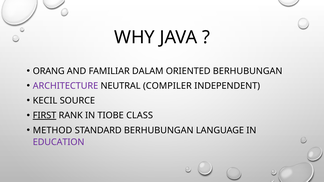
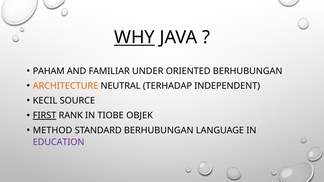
WHY underline: none -> present
ORANG: ORANG -> PAHAM
DALAM: DALAM -> UNDER
ARCHITECTURE colour: purple -> orange
COMPILER: COMPILER -> TERHADAP
CLASS: CLASS -> OBJEK
